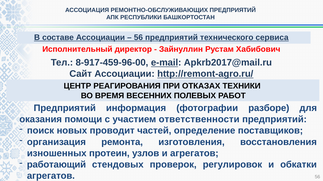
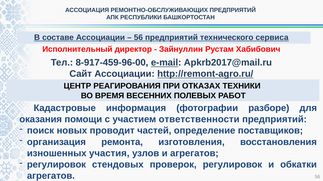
Предприятий at (65, 109): Предприятий -> Кадастровые
протеин: протеин -> участия
работающий at (56, 165): работающий -> регулировок
